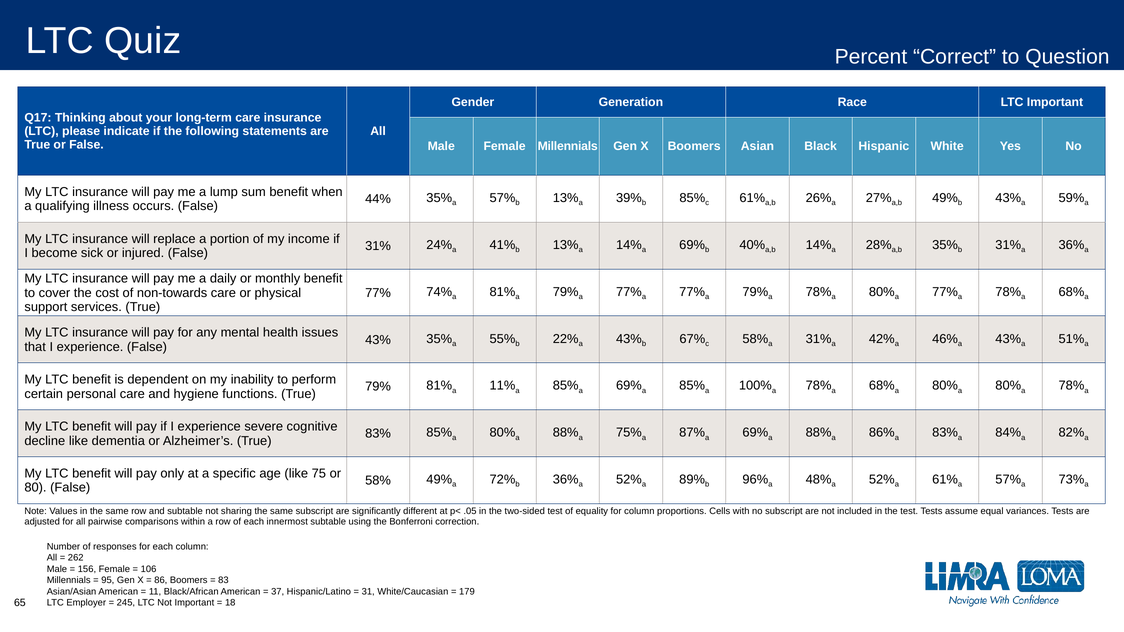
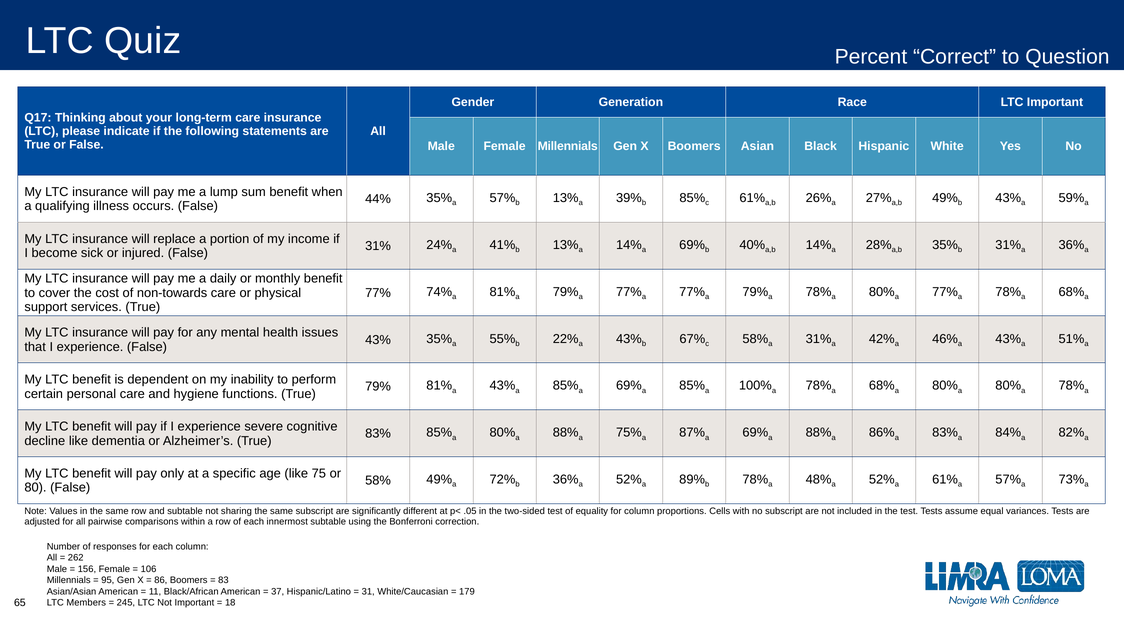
11% at (502, 386): 11% -> 43%
96% at (755, 480): 96% -> 78%
Employer: Employer -> Members
